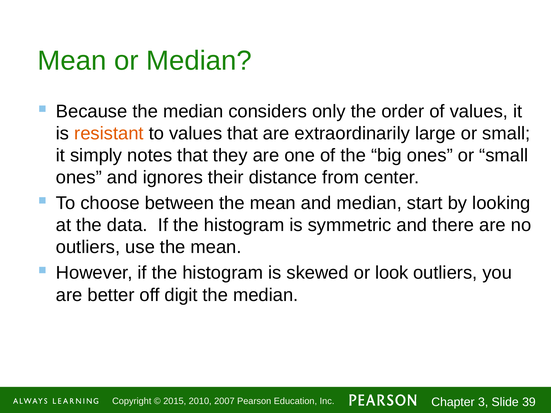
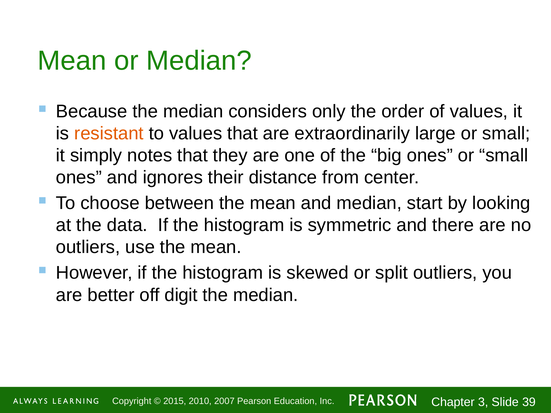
look: look -> split
